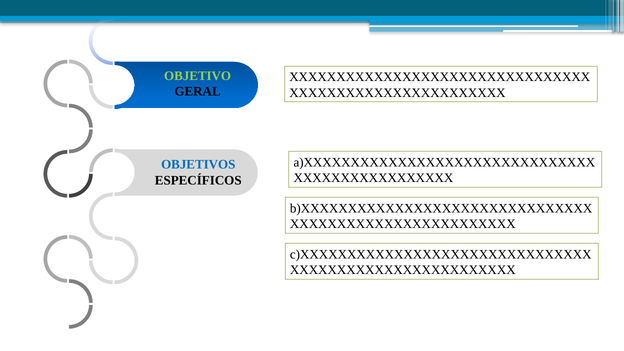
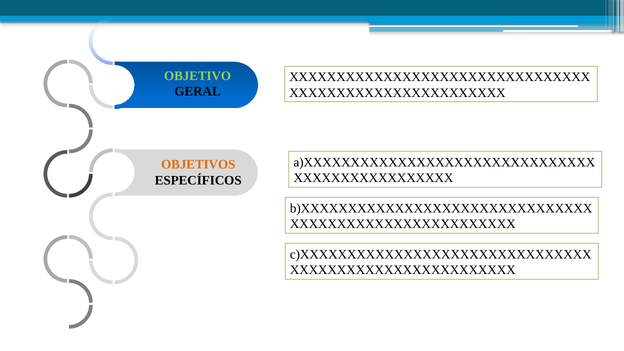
OBJETIVOS colour: blue -> orange
